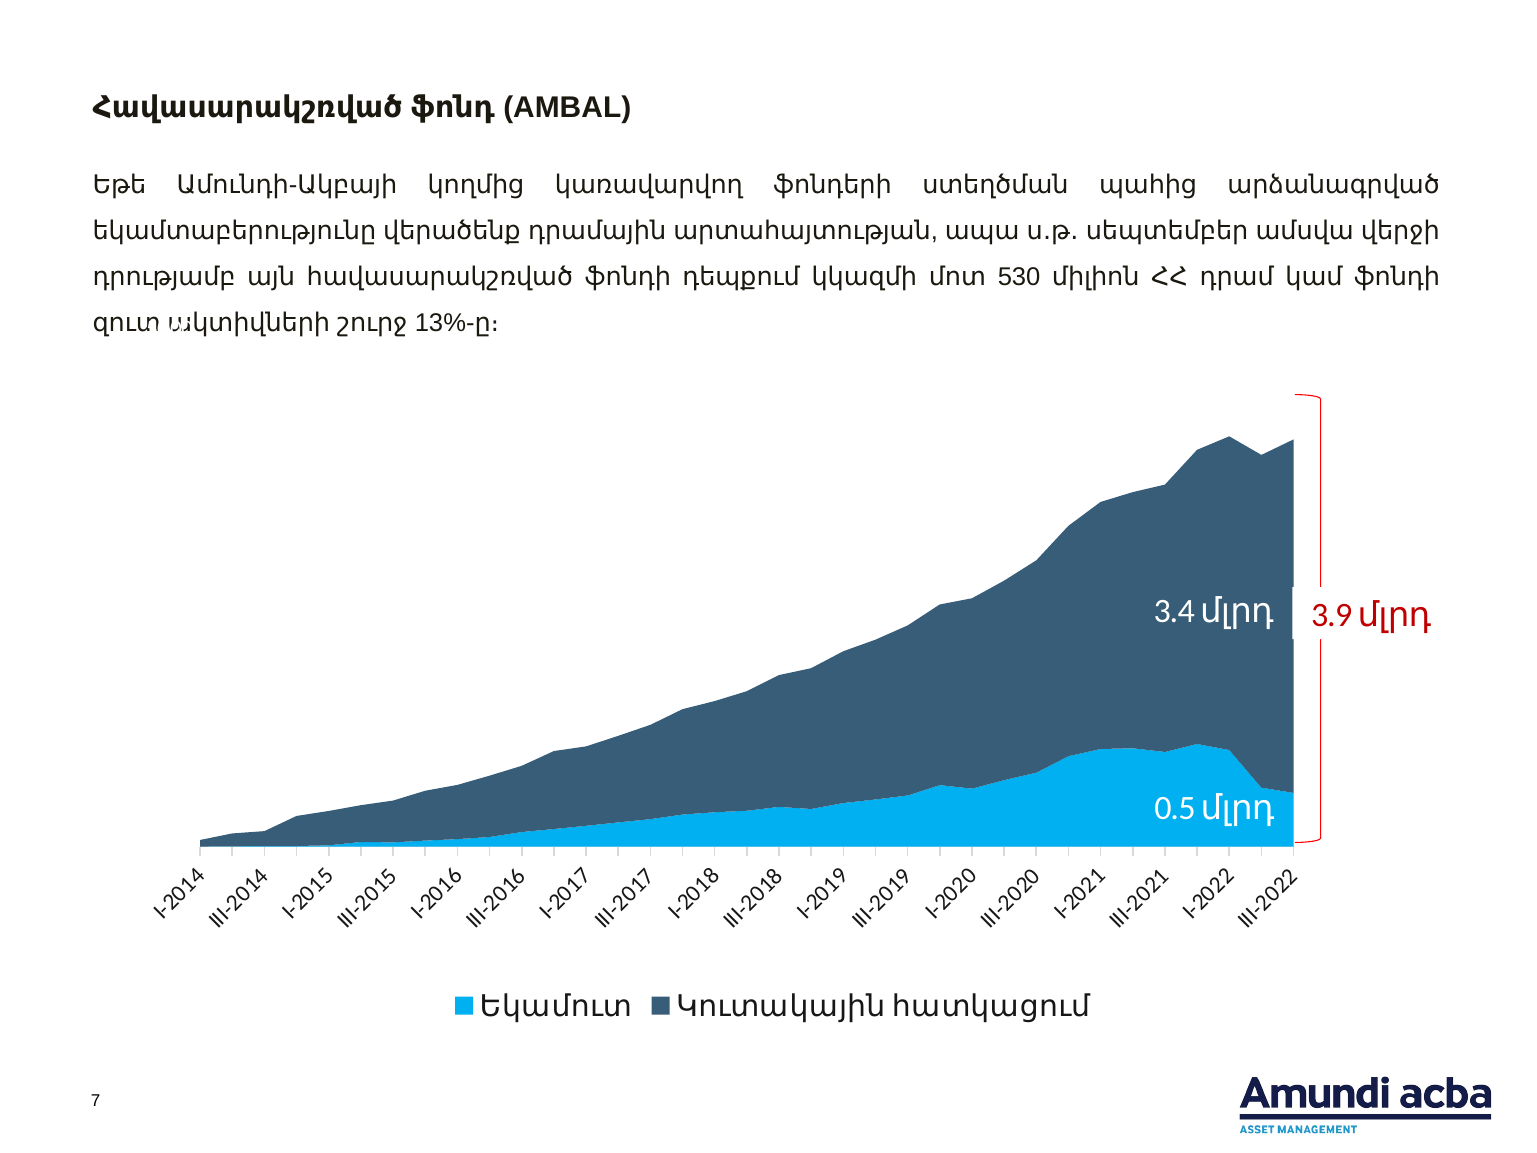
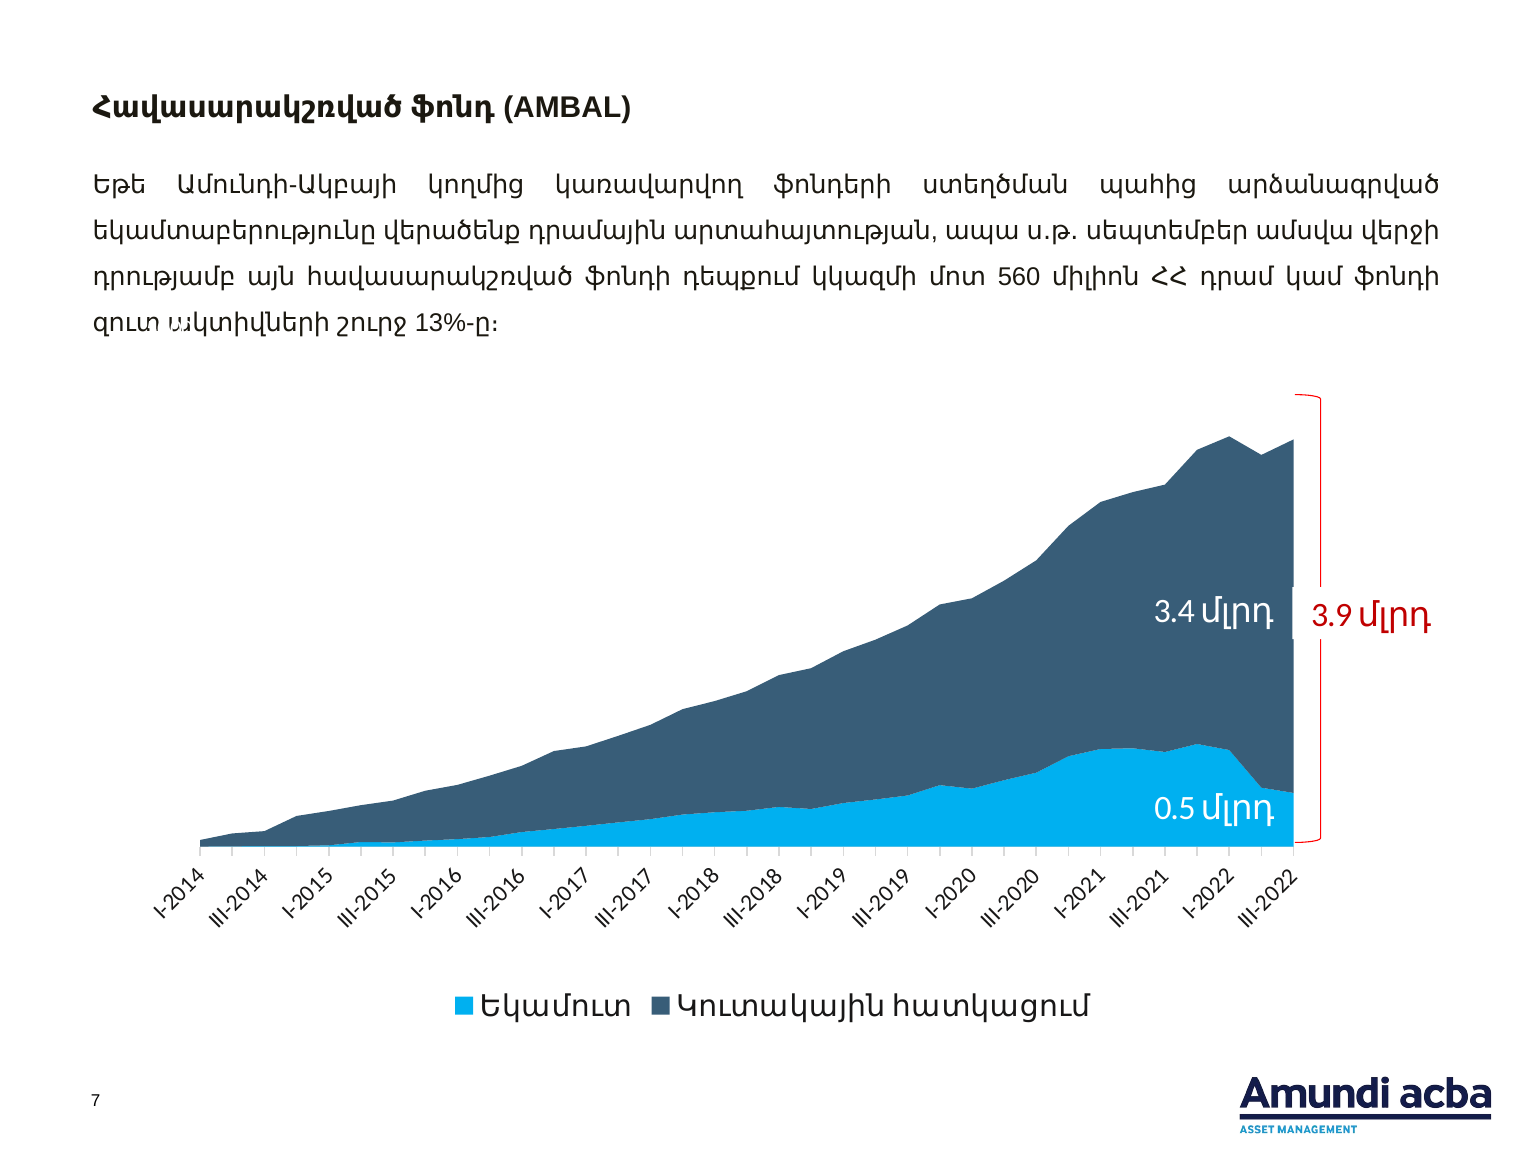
530: 530 -> 560
